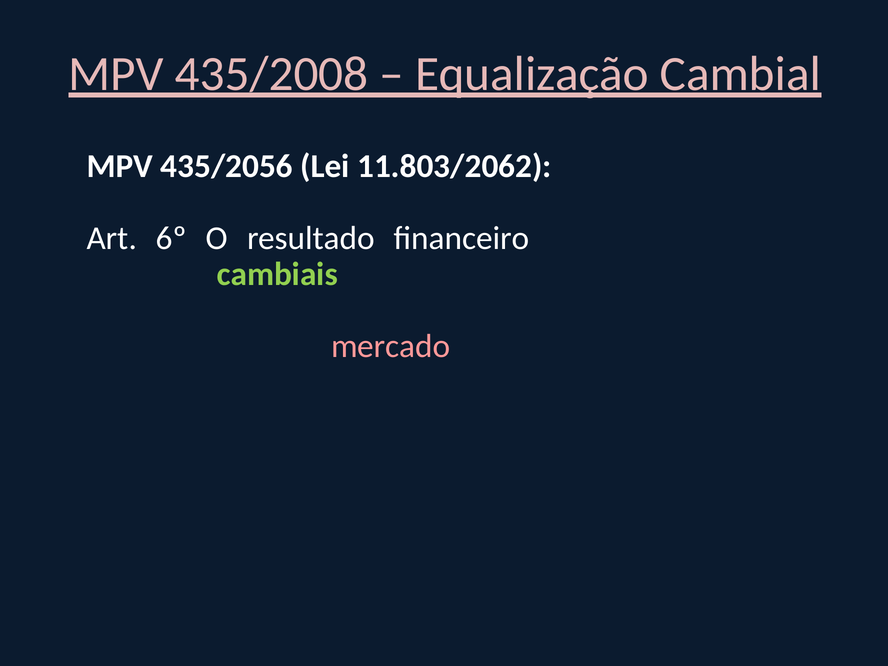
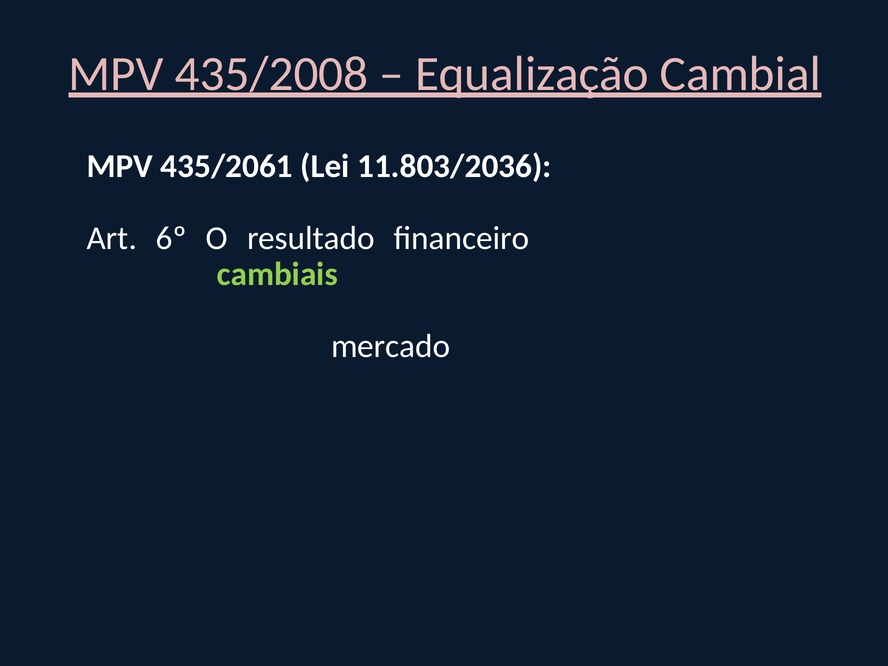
435/2056: 435/2056 -> 435/2061
11.803/2062: 11.803/2062 -> 11.803/2036
mercado colour: pink -> white
